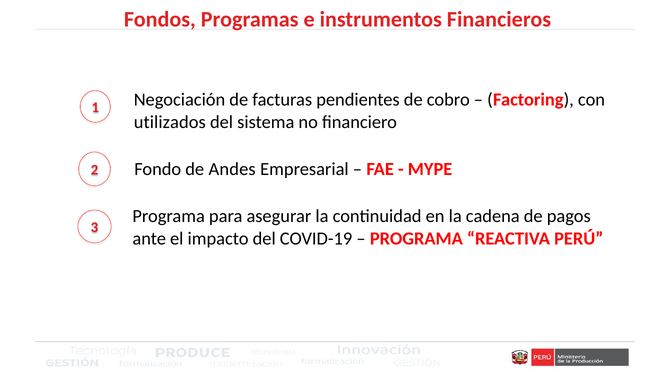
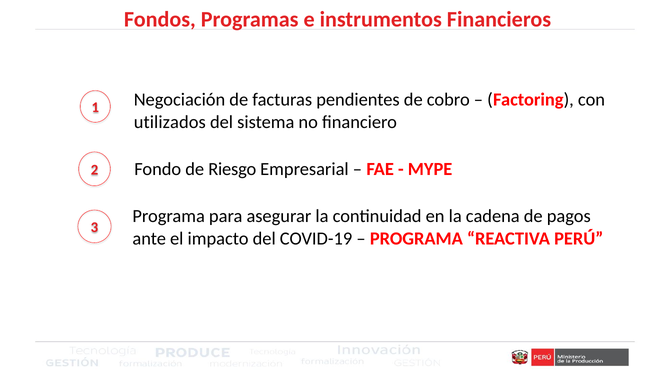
Andes: Andes -> Riesgo
